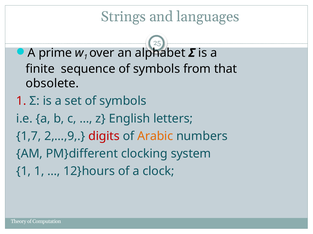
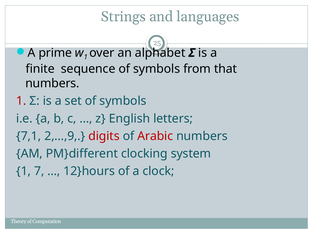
obsolete at (52, 84): obsolete -> numbers
1,7: 1,7 -> 7,1
Arabic colour: orange -> red
1 1: 1 -> 7
